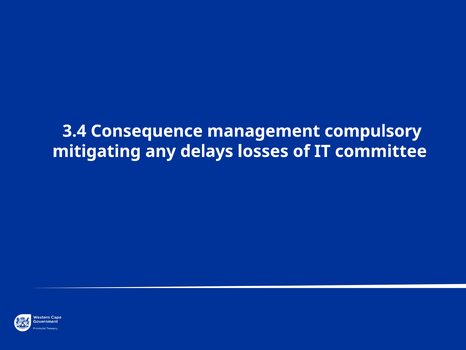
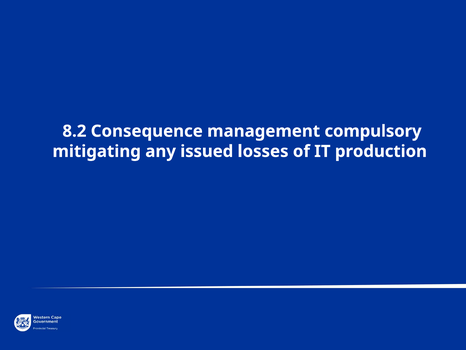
3.4: 3.4 -> 8.2
delays: delays -> issued
committee: committee -> production
